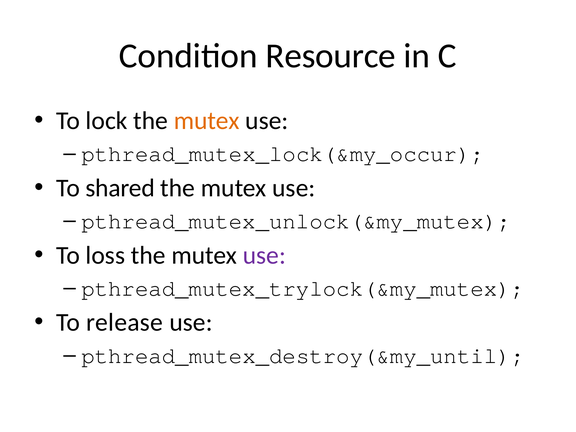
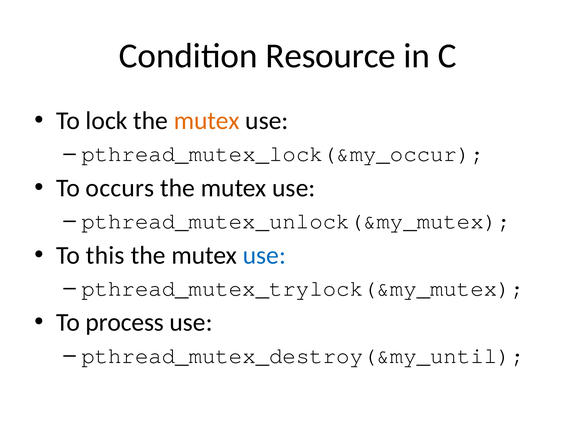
shared: shared -> occurs
loss: loss -> this
use at (264, 255) colour: purple -> blue
release: release -> process
